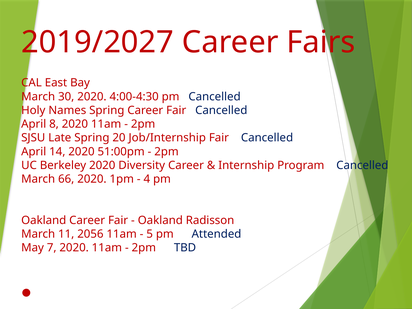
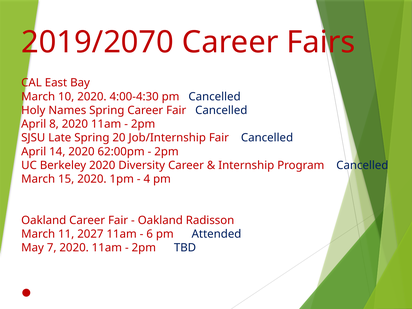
2019/2027: 2019/2027 -> 2019/2070
30: 30 -> 10
51:00pm: 51:00pm -> 62:00pm
66: 66 -> 15
2056: 2056 -> 2027
5: 5 -> 6
